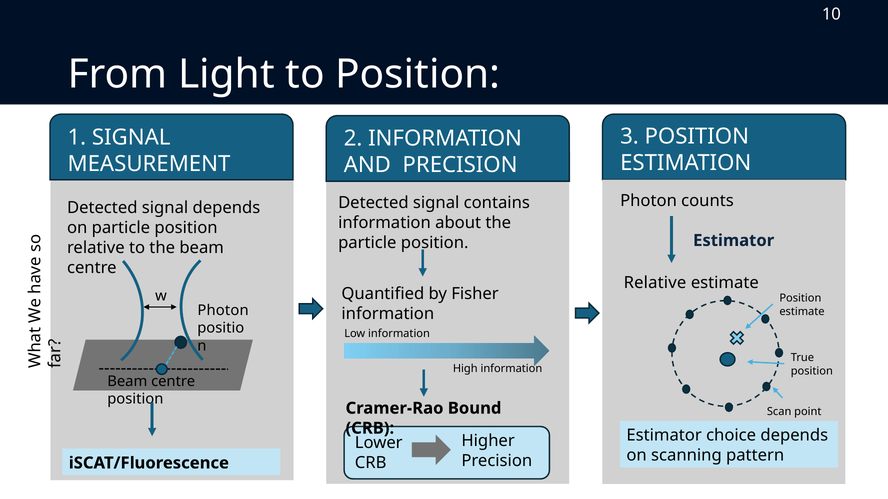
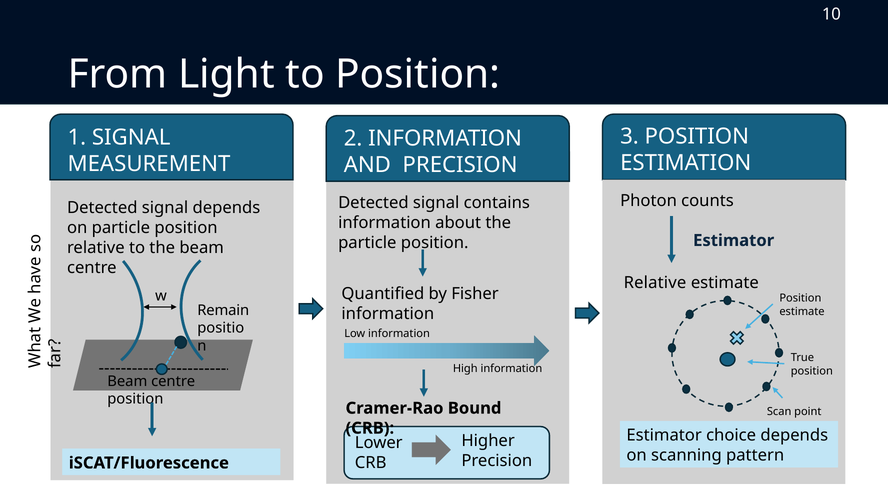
Photon at (223, 310): Photon -> Remain
